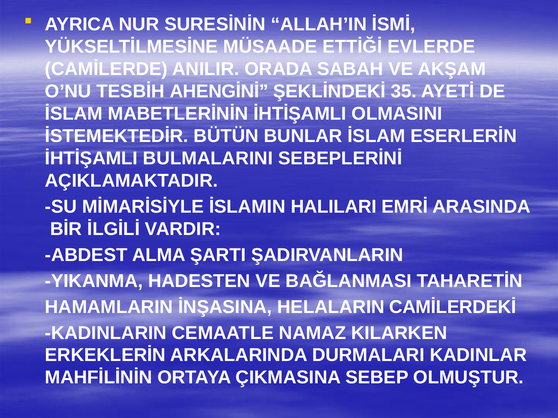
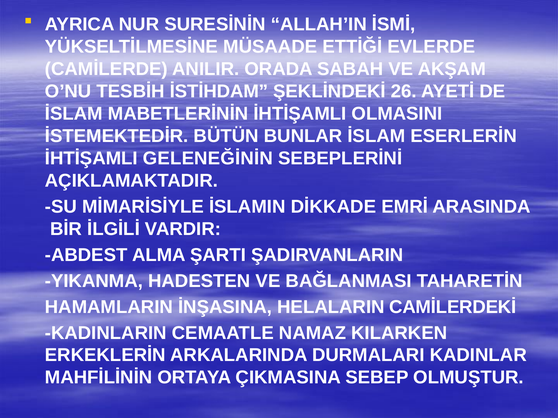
AHENGİNİ: AHENGİNİ -> İSTİHDAM
35: 35 -> 26
BULMALARINI: BULMALARINI -> GELENEĞİNİN
HALILARI: HALILARI -> DİKKADE
